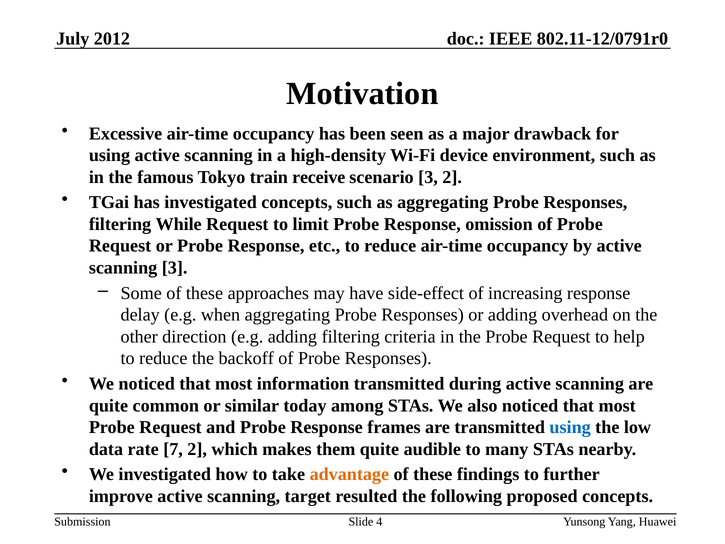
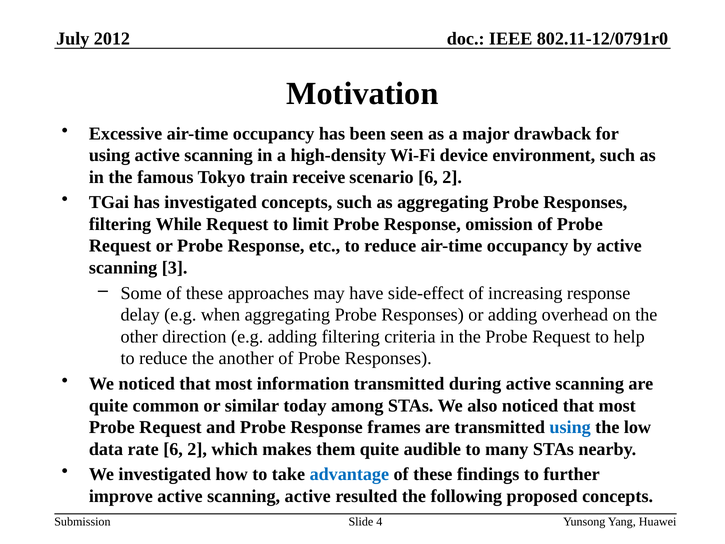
scenario 3: 3 -> 6
backoff: backoff -> another
rate 7: 7 -> 6
advantage colour: orange -> blue
scanning target: target -> active
